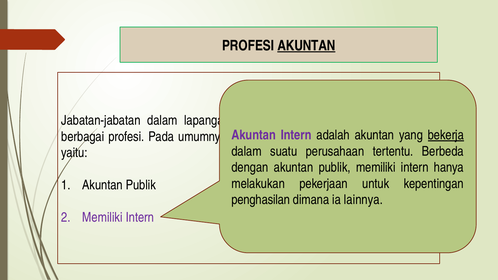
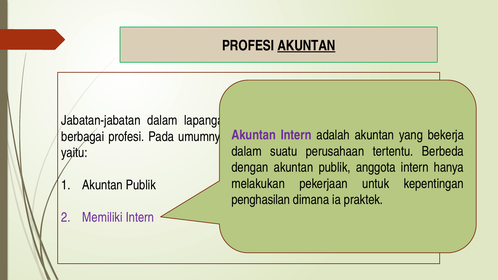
bekerja underline: present -> none
publik memiliki: memiliki -> anggota
lainnya: lainnya -> praktek
